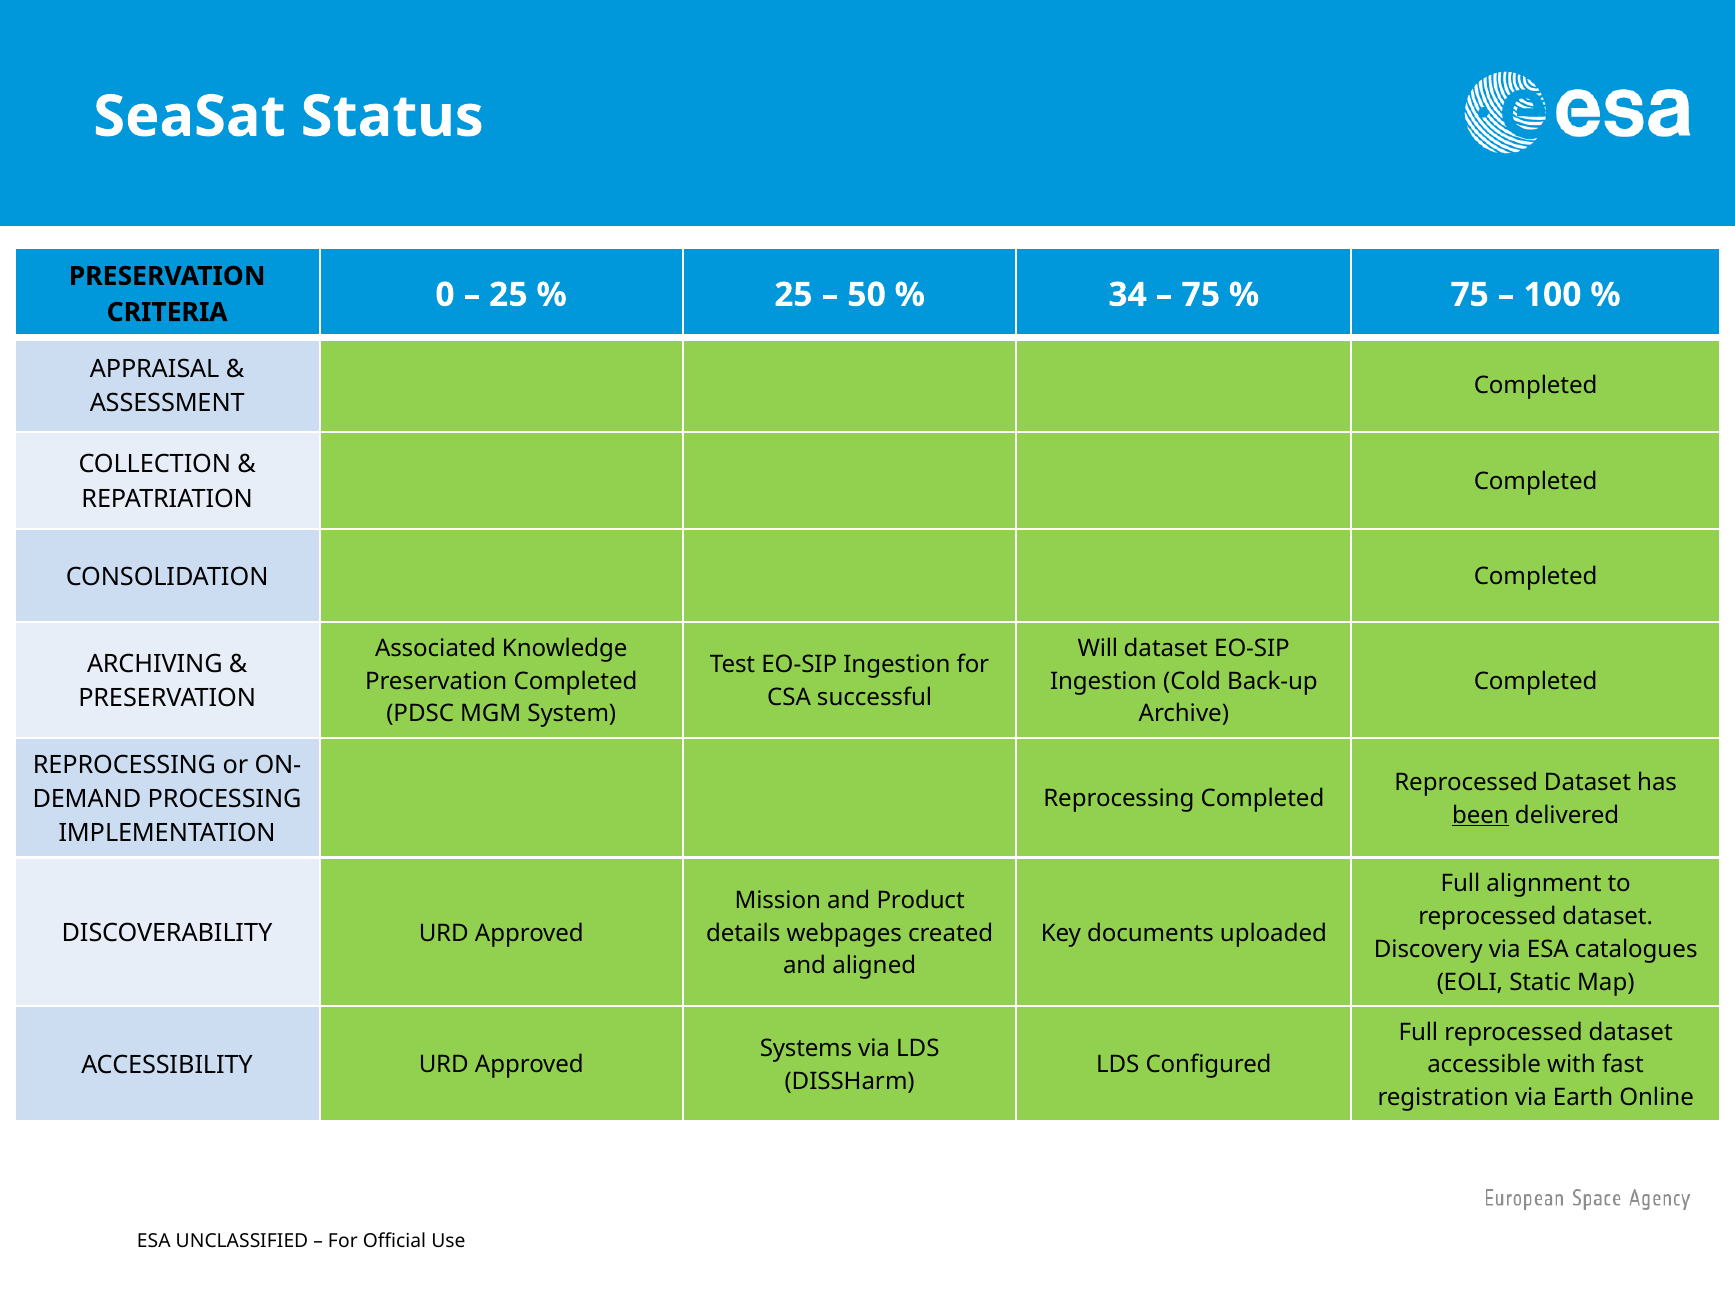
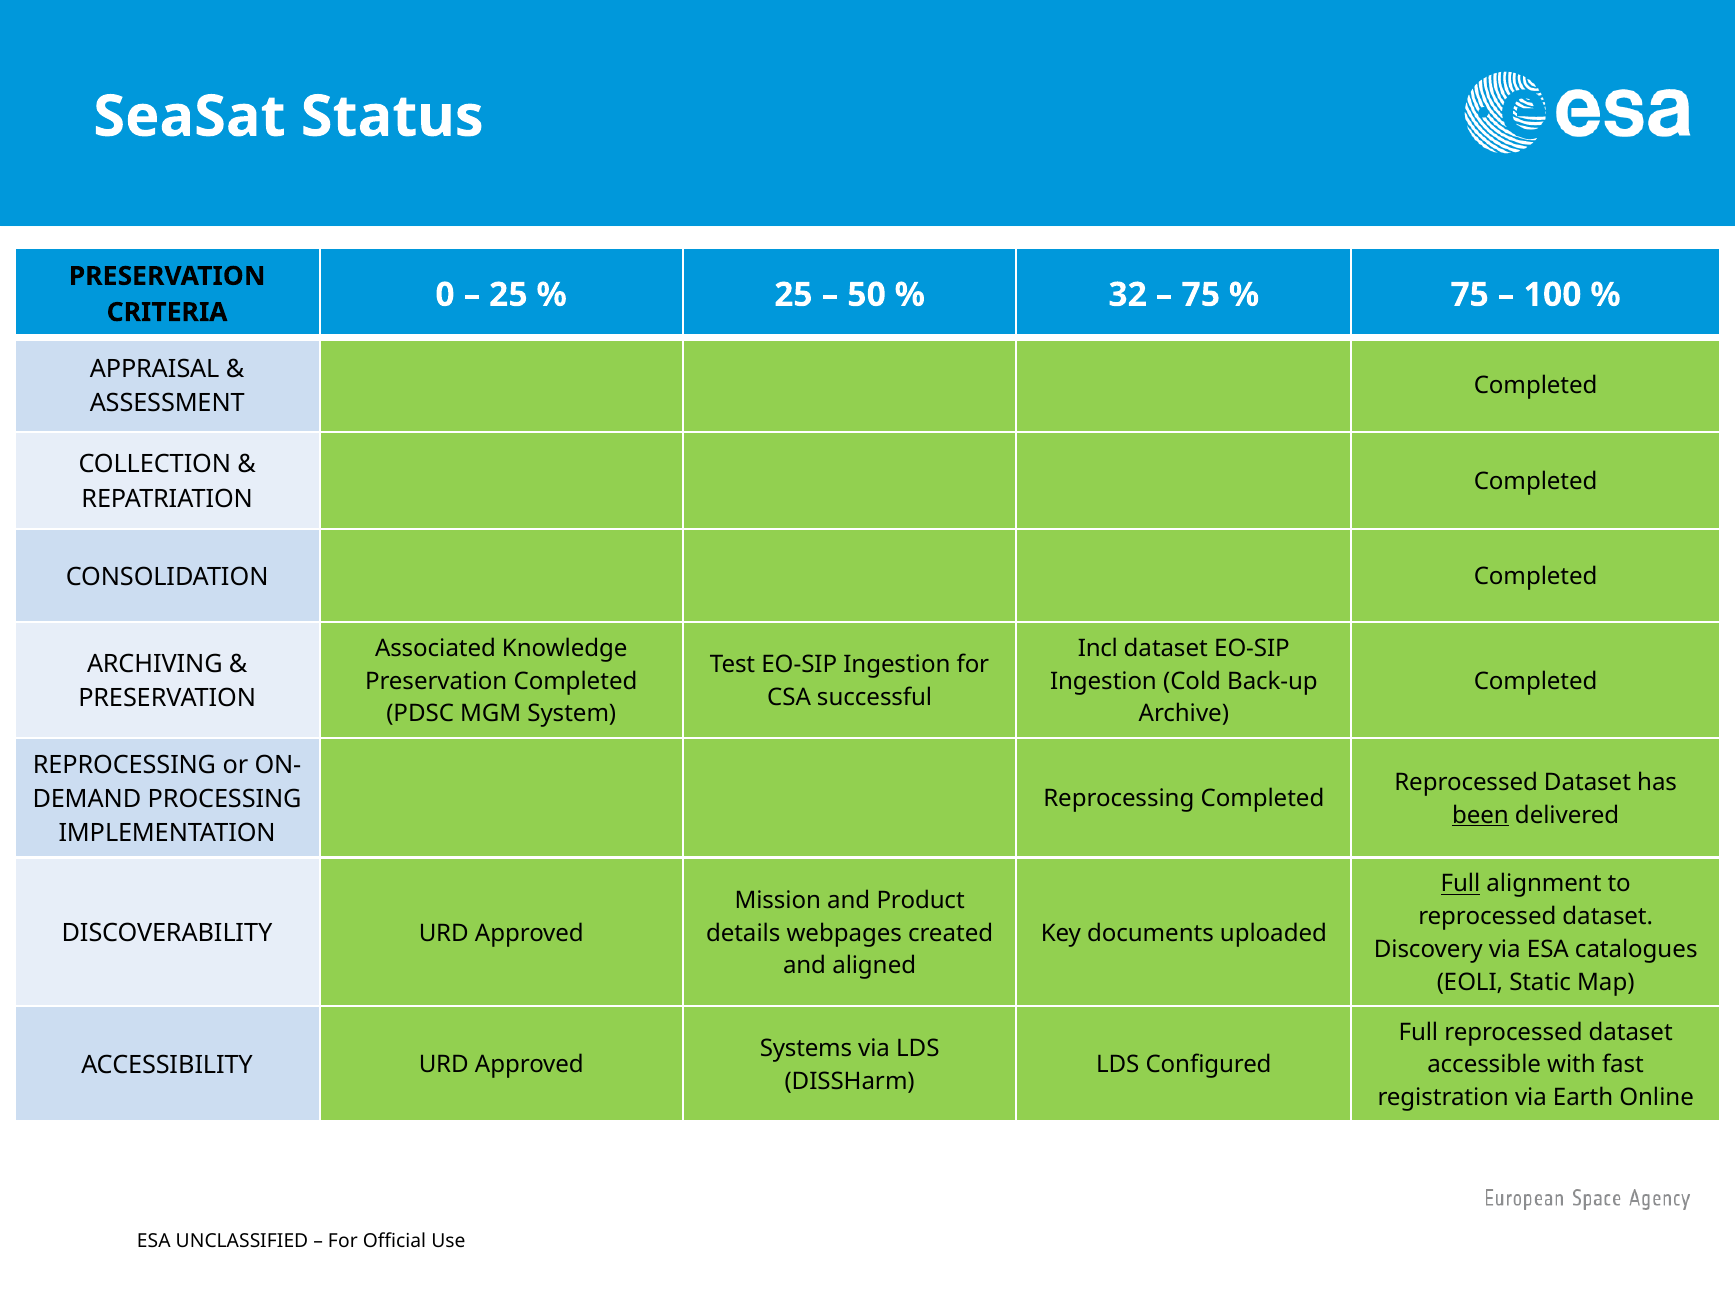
34: 34 -> 32
Will: Will -> Incl
Full at (1460, 884) underline: none -> present
